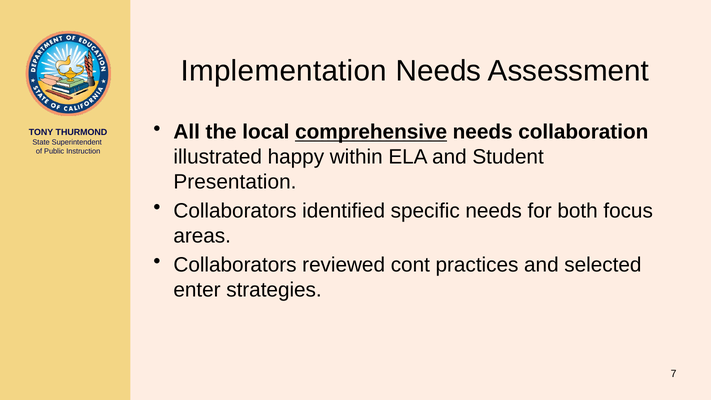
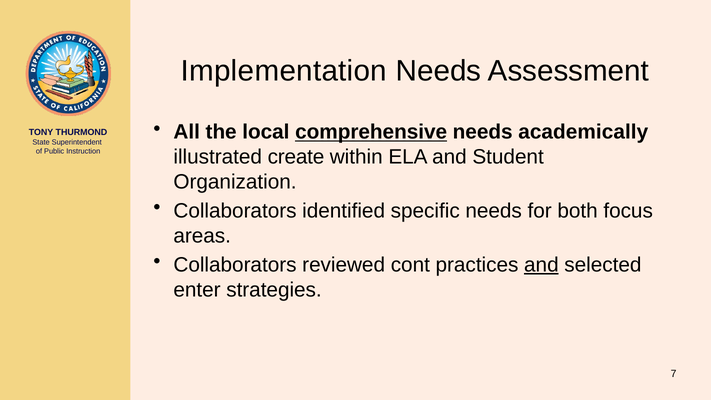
collaboration: collaboration -> academically
happy: happy -> create
Presentation: Presentation -> Organization
and at (541, 265) underline: none -> present
